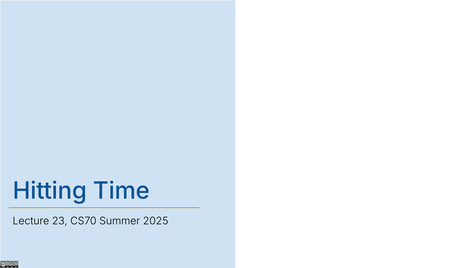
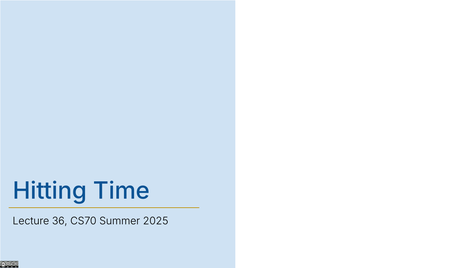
23: 23 -> 36
